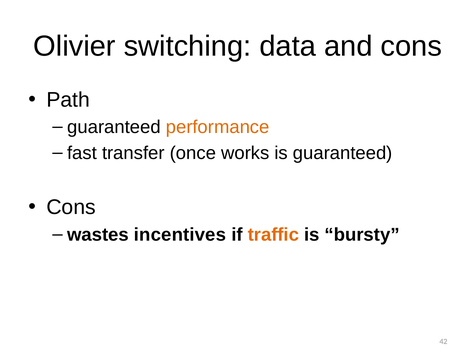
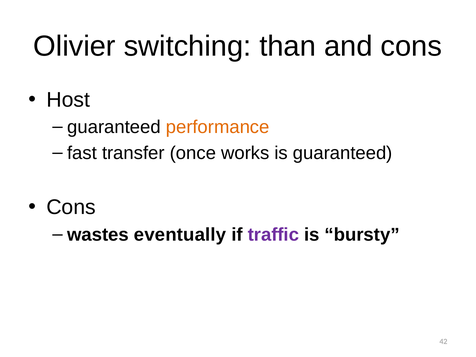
data: data -> than
Path: Path -> Host
incentives: incentives -> eventually
traffic colour: orange -> purple
